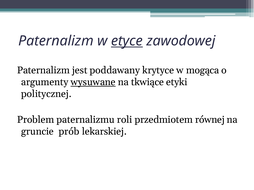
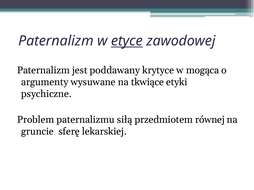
wysuwane underline: present -> none
politycznej: politycznej -> psychiczne
roli: roli -> siłą
prób: prób -> sferę
